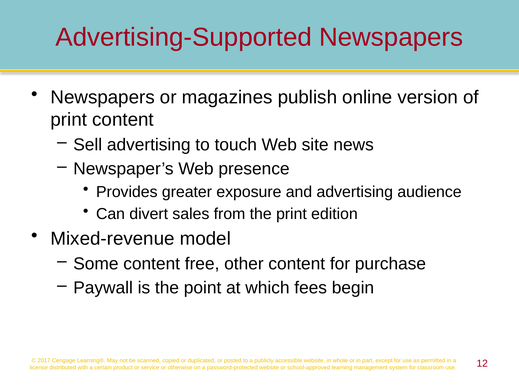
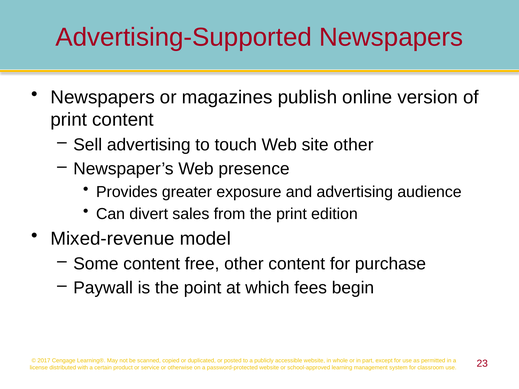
site news: news -> other
12: 12 -> 23
